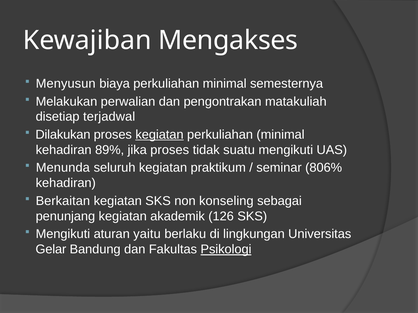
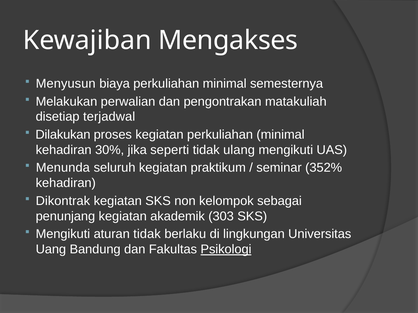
kegiatan at (160, 135) underline: present -> none
89%: 89% -> 30%
jika proses: proses -> seperti
suatu: suatu -> ulang
806%: 806% -> 352%
Berkaitan: Berkaitan -> Dikontrak
konseling: konseling -> kelompok
126: 126 -> 303
aturan yaitu: yaitu -> tidak
Gelar: Gelar -> Uang
